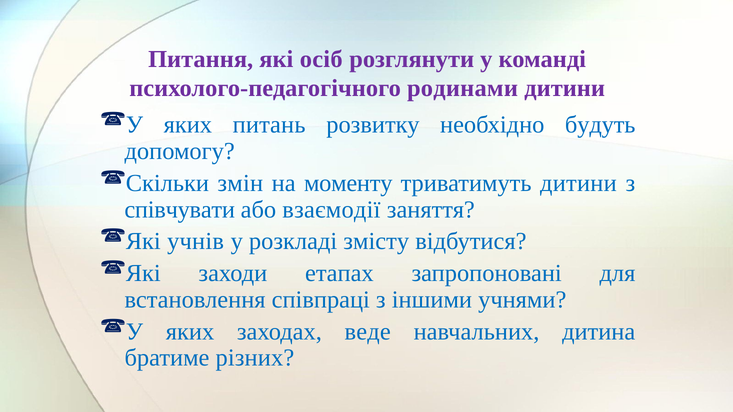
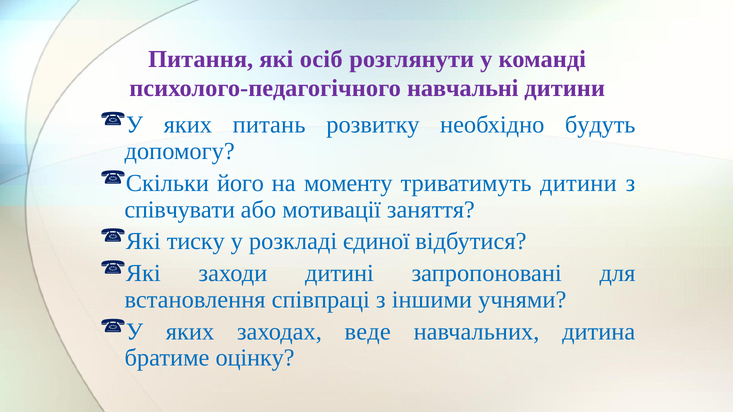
родинами: родинами -> навчальні
змін: змін -> його
взаємодії: взаємодії -> мотивації
учнів: учнів -> тиску
змісту: змісту -> єдиної
етапах: етапах -> дитині
різних: різних -> оцінку
